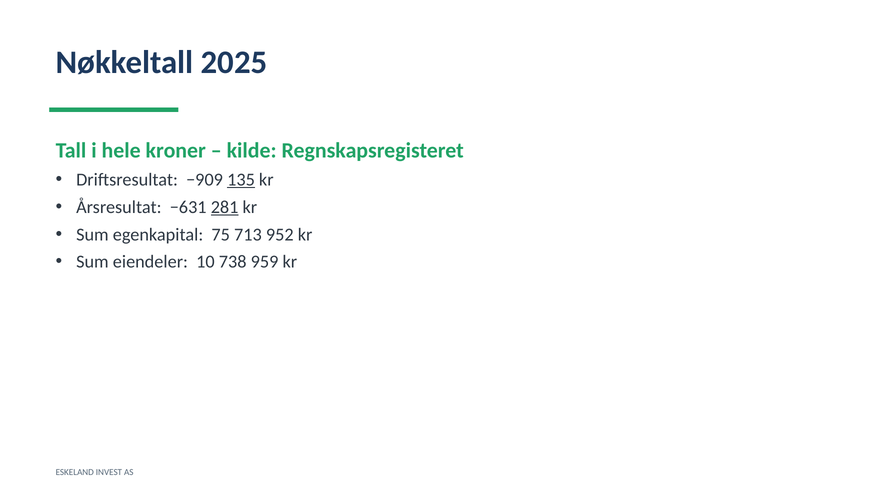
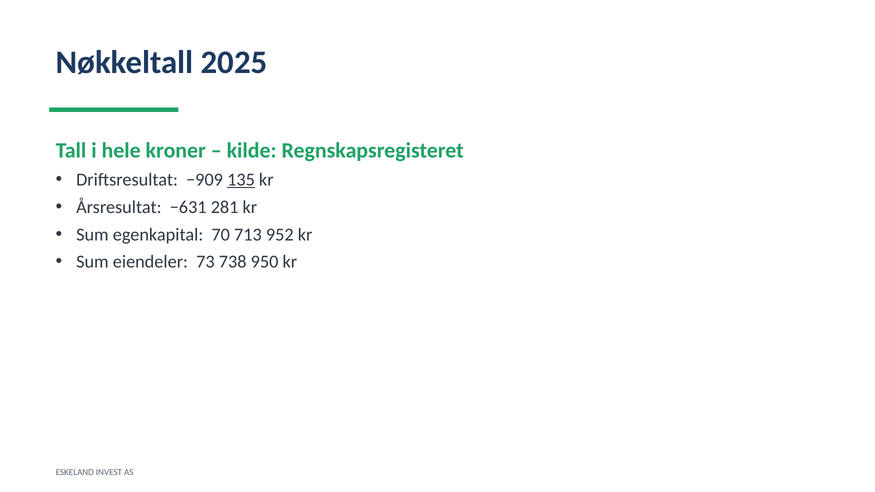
281 underline: present -> none
75: 75 -> 70
10: 10 -> 73
959: 959 -> 950
